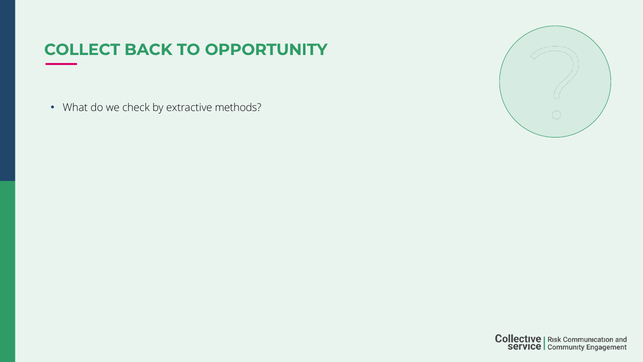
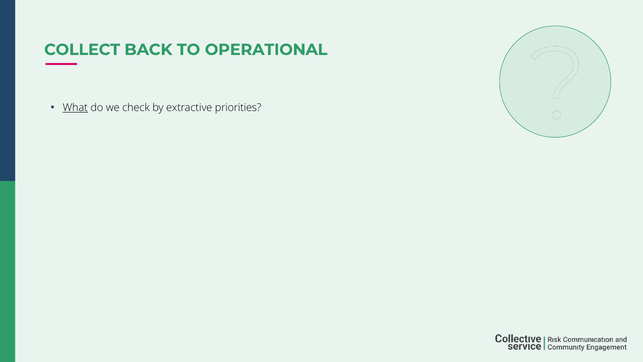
OPPORTUNITY: OPPORTUNITY -> OPERATIONAL
What underline: none -> present
methods: methods -> priorities
